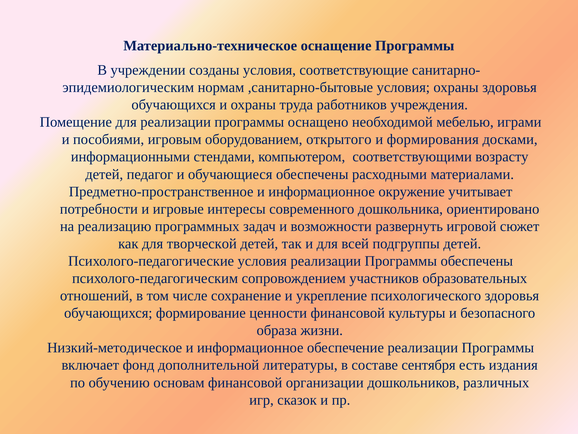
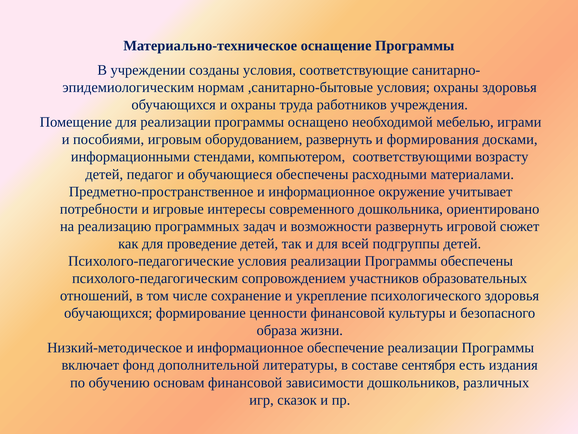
оборудованием открытого: открытого -> развернуть
творческой: творческой -> проведение
организации: организации -> зависимости
